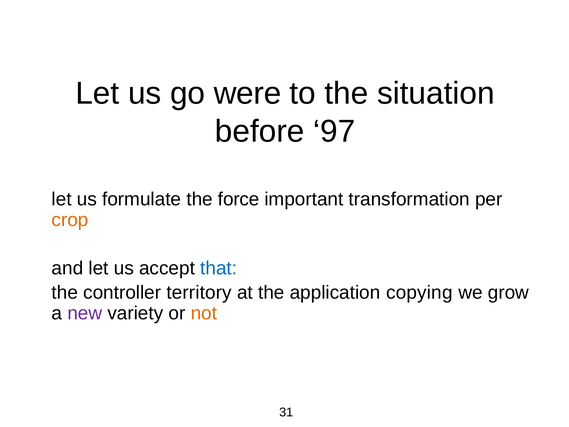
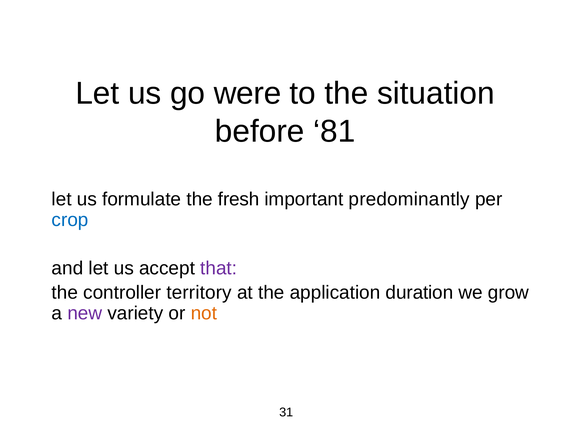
97: 97 -> 81
force: force -> fresh
transformation: transformation -> predominantly
crop colour: orange -> blue
that colour: blue -> purple
copying: copying -> duration
